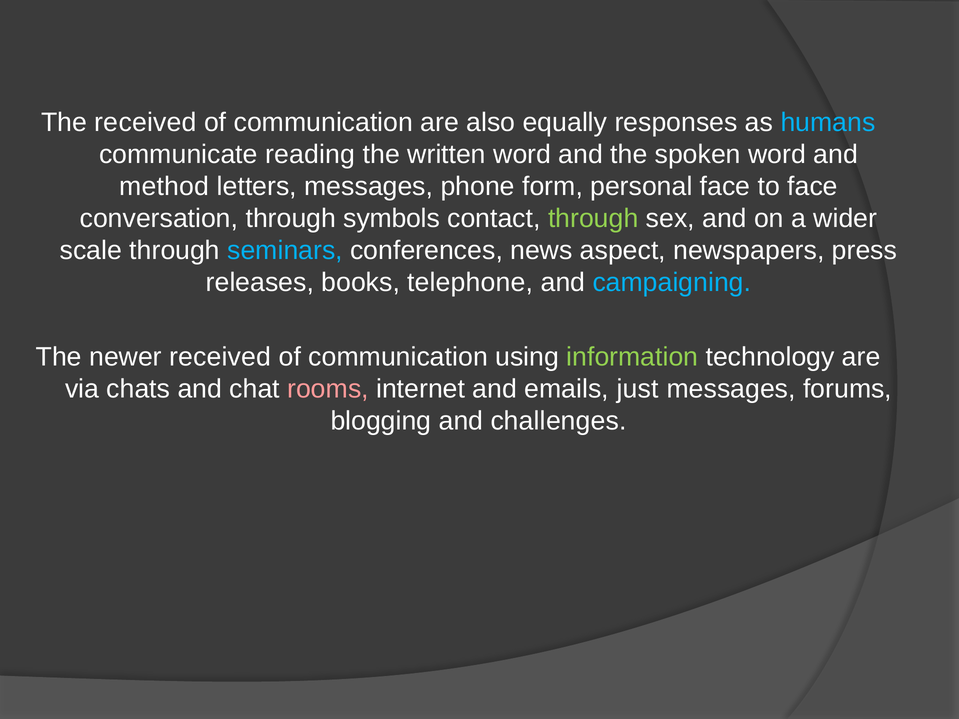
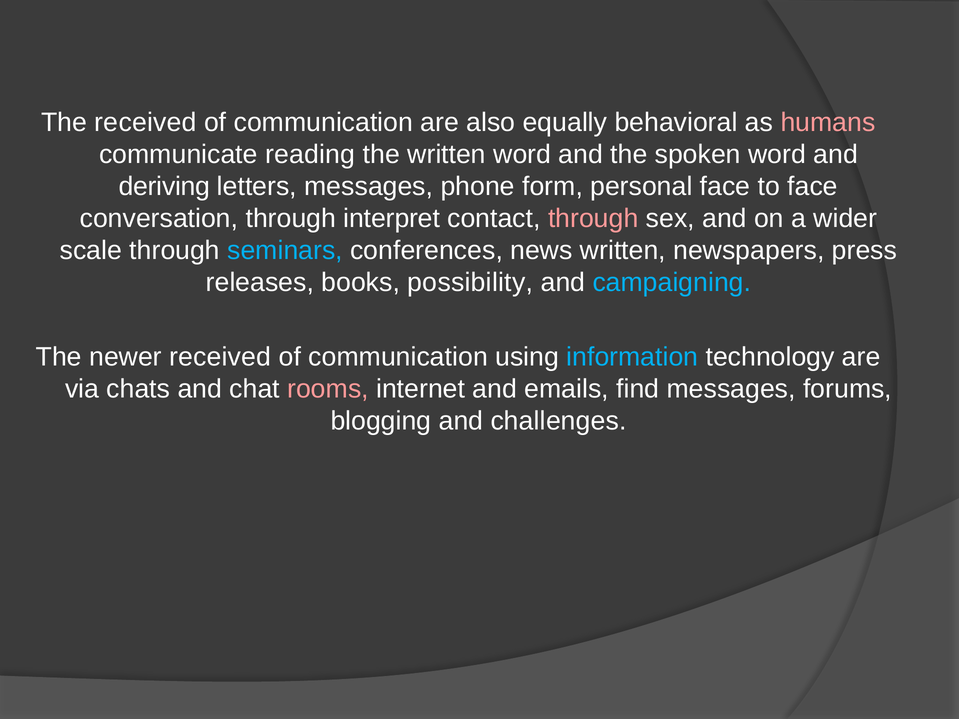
responses: responses -> behavioral
humans colour: light blue -> pink
method: method -> deriving
symbols: symbols -> interpret
through at (593, 219) colour: light green -> pink
news aspect: aspect -> written
telephone: telephone -> possibility
information colour: light green -> light blue
just: just -> find
